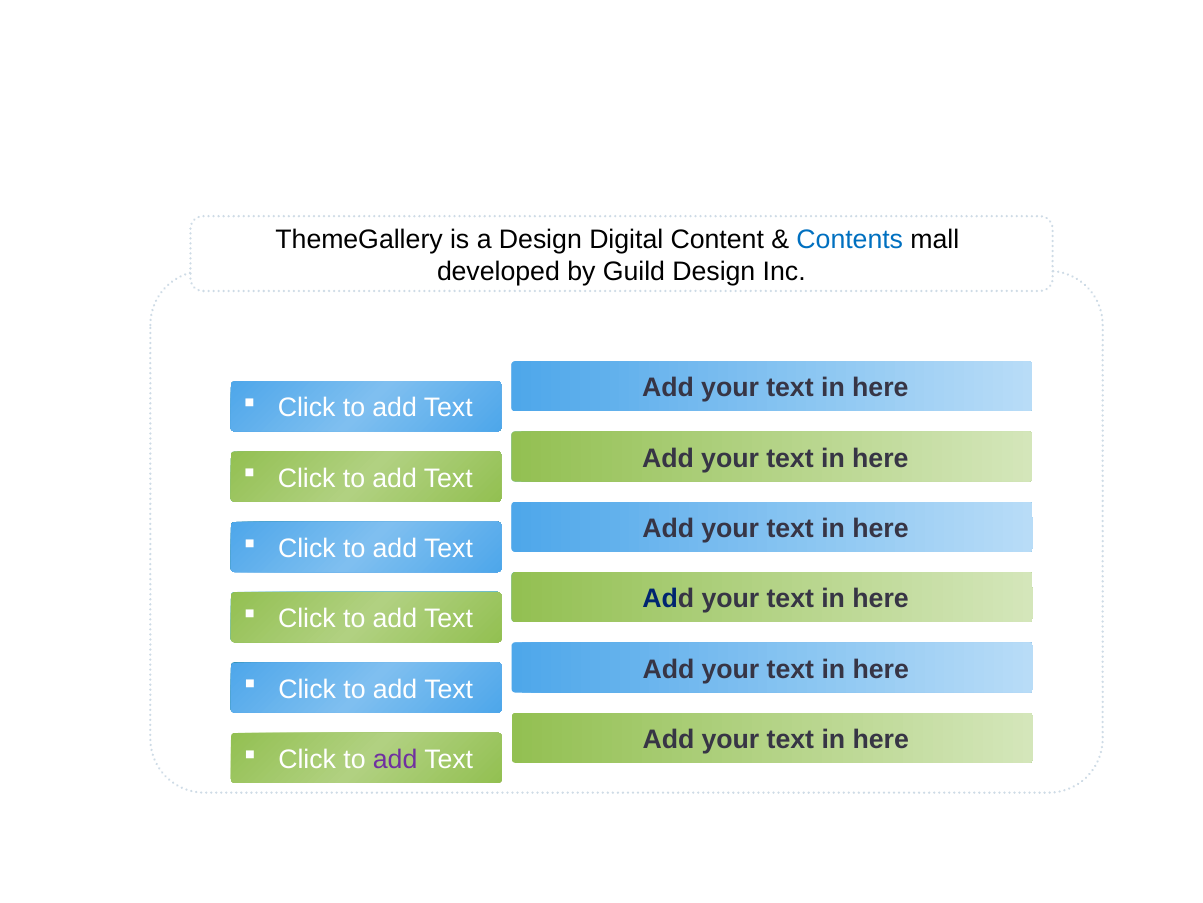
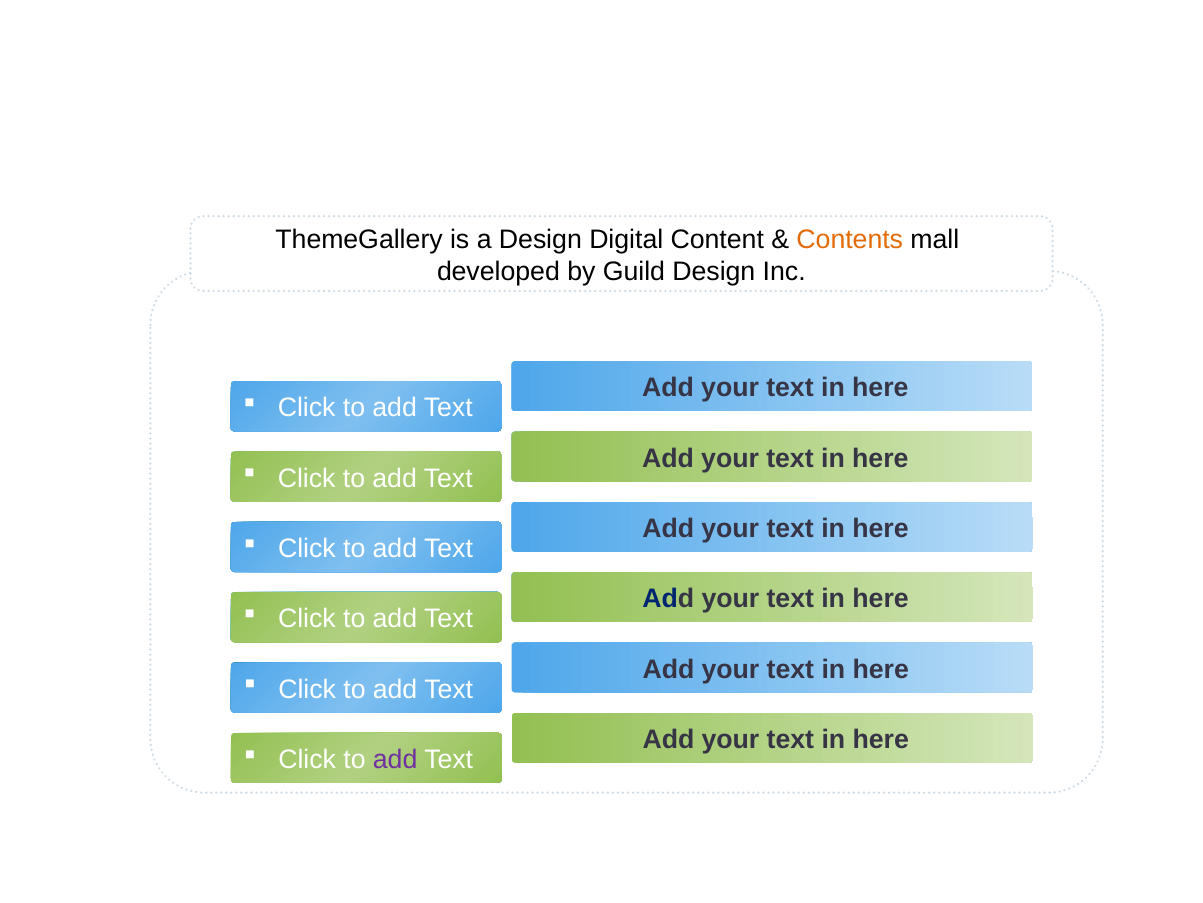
Contents colour: blue -> orange
